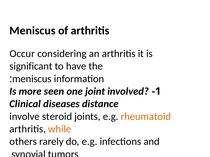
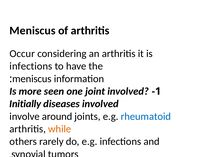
significant at (31, 66): significant -> infections
Clinical: Clinical -> Initially
diseases distance: distance -> involved
steroid: steroid -> around
rheumatoid colour: orange -> blue
